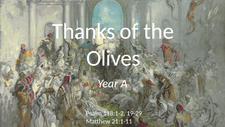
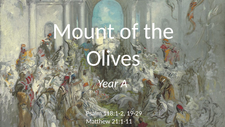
Thanks: Thanks -> Mount
